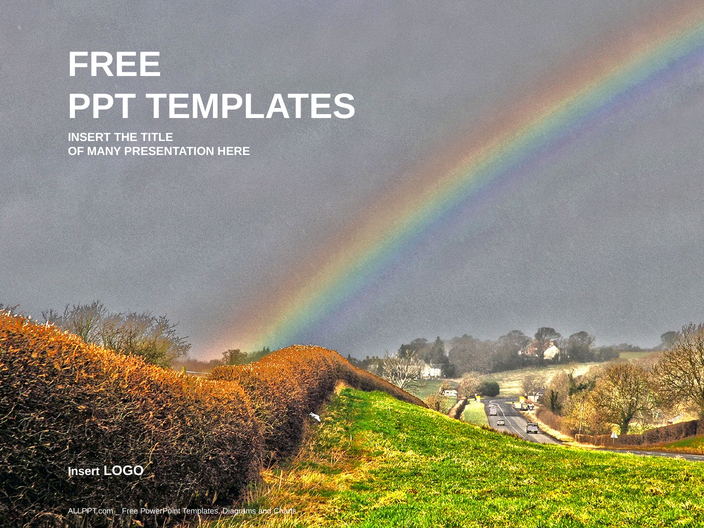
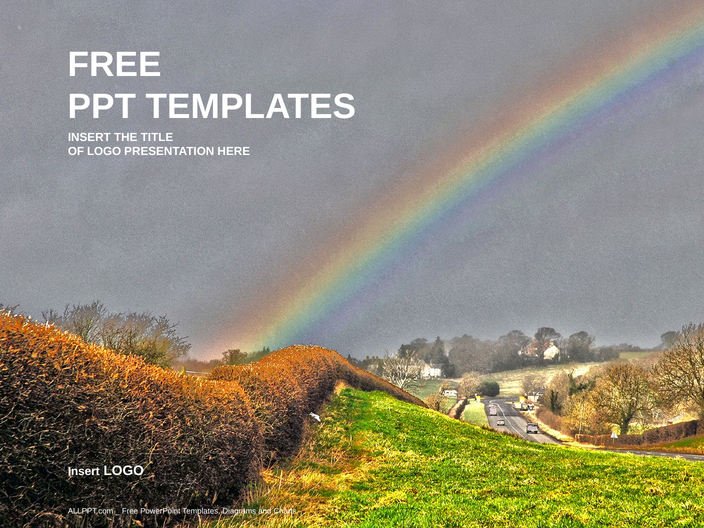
OF MANY: MANY -> LOGO
